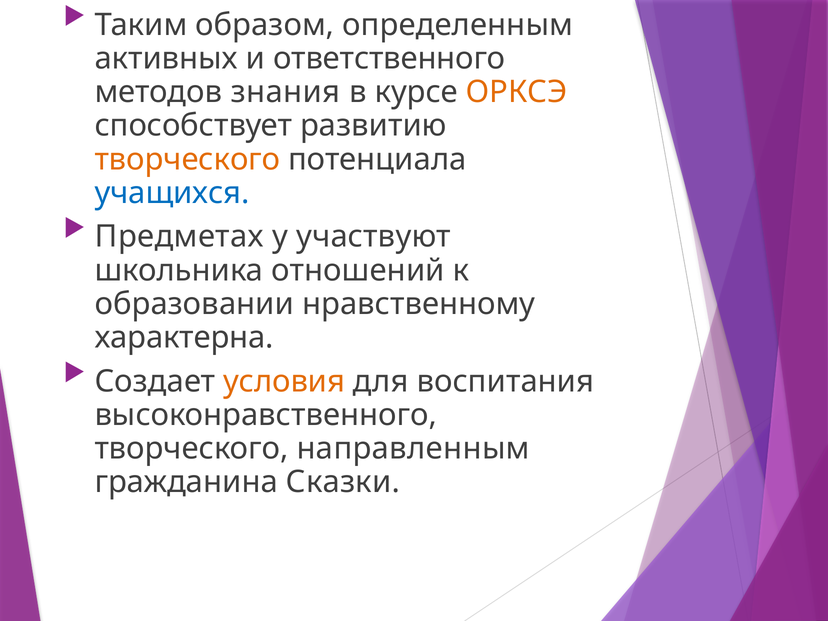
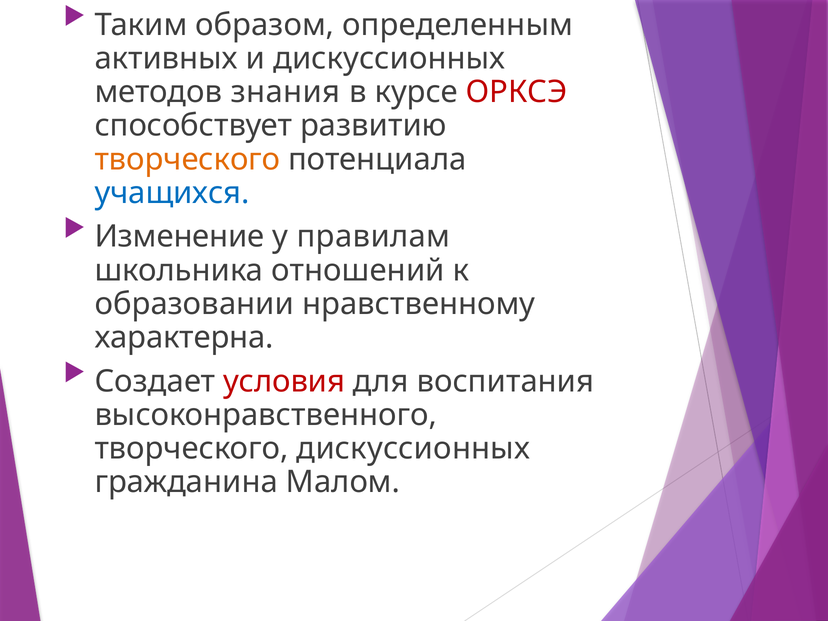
и ответственного: ответственного -> дискуссионных
ОРКСЭ colour: orange -> red
Предметах: Предметах -> Изменение
участвуют: участвуют -> правилам
условия colour: orange -> red
творческого направленным: направленным -> дискуссионных
Сказки: Сказки -> Малом
